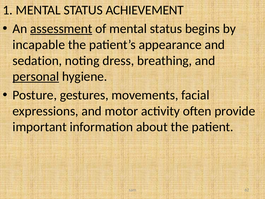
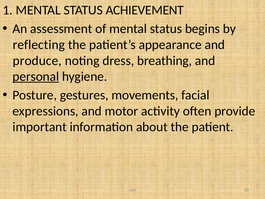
assessment underline: present -> none
incapable: incapable -> reflecting
sedation: sedation -> produce
